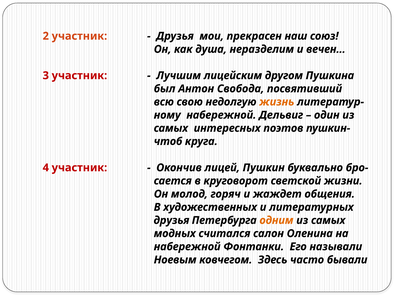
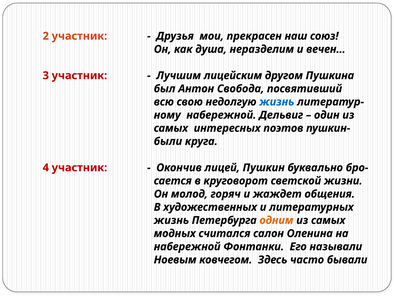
жизнь at (277, 102) colour: orange -> blue
чтоб: чтоб -> были
друзья at (171, 220): друзья -> жизнь
